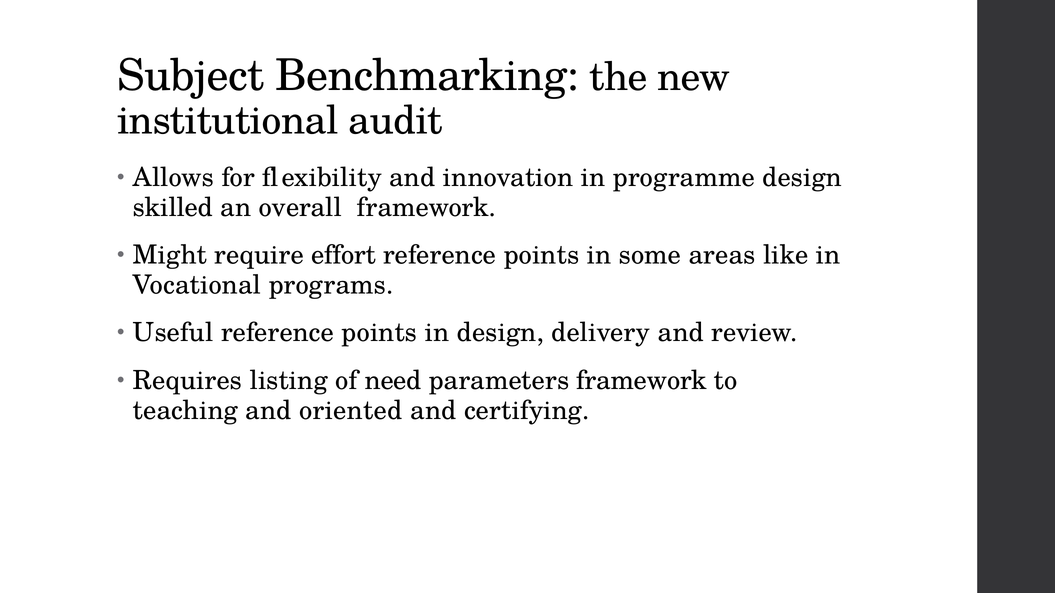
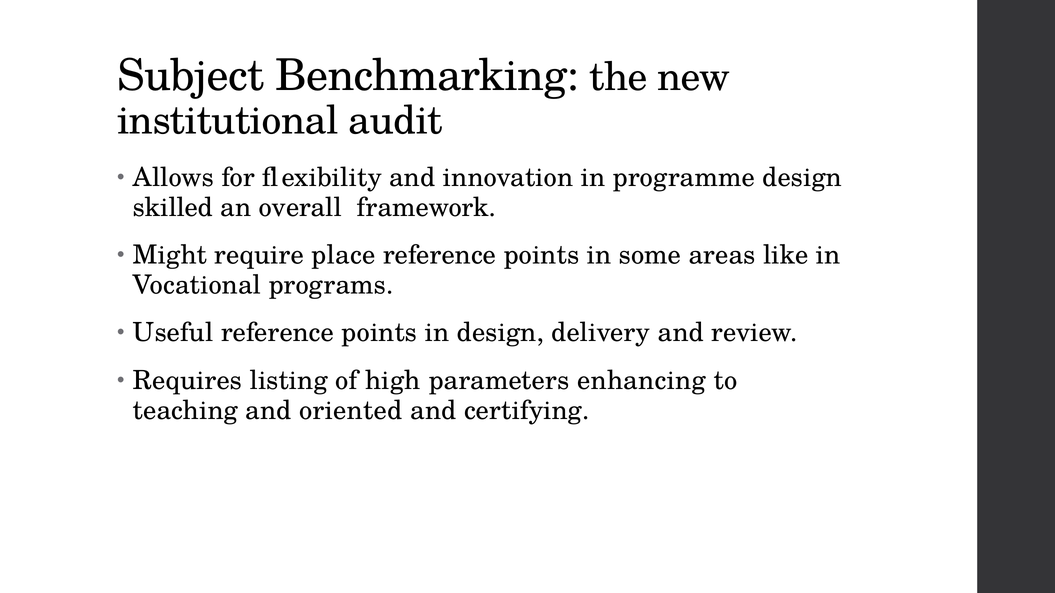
effort: effort -> place
need: need -> high
parameters framework: framework -> enhancing
